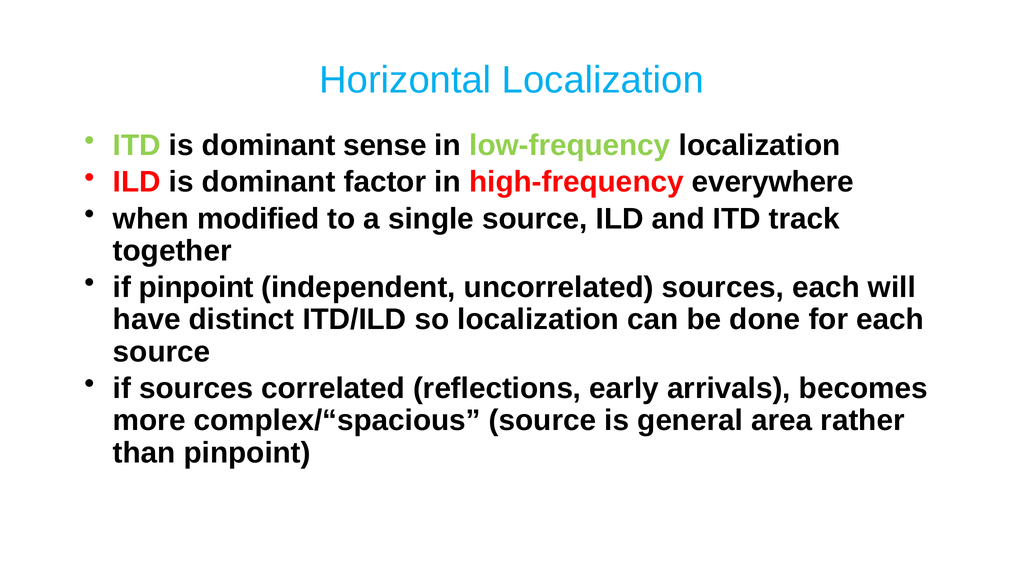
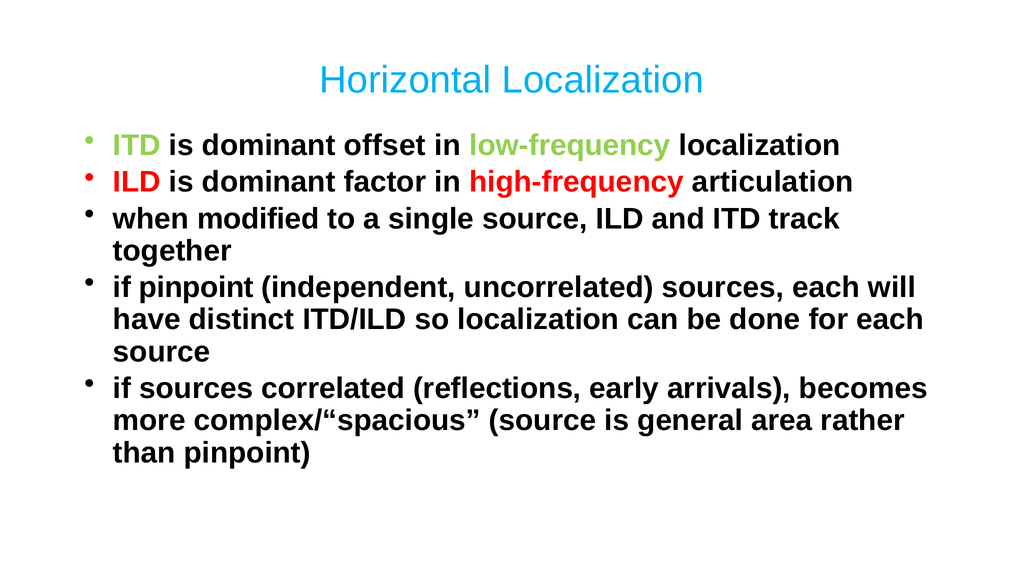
sense: sense -> offset
everywhere: everywhere -> articulation
